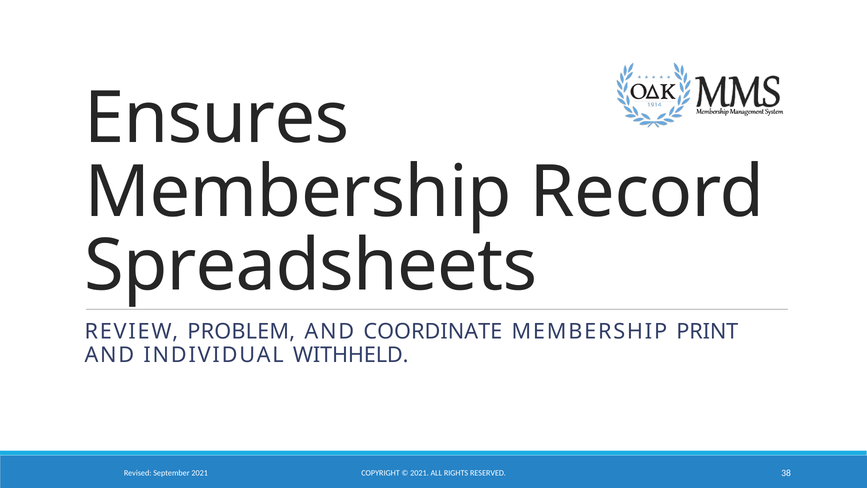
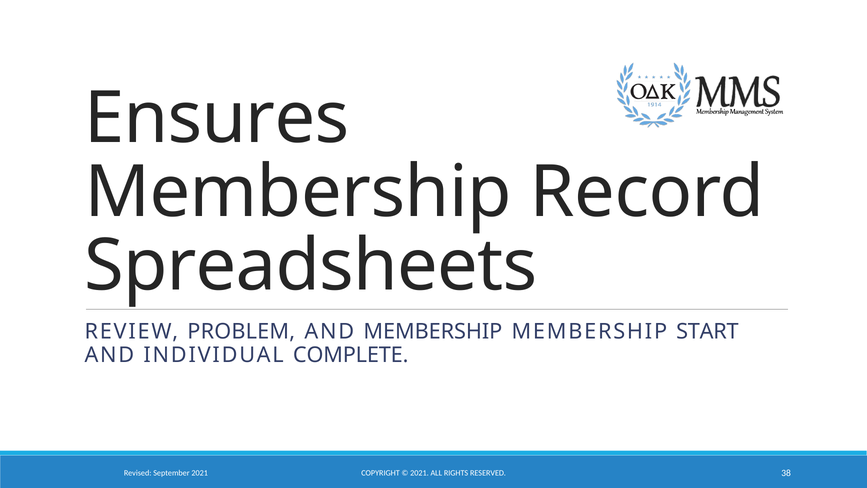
AND COORDINATE: COORDINATE -> MEMBERSHIP
PRINT: PRINT -> START
WITHHELD: WITHHELD -> COMPLETE
